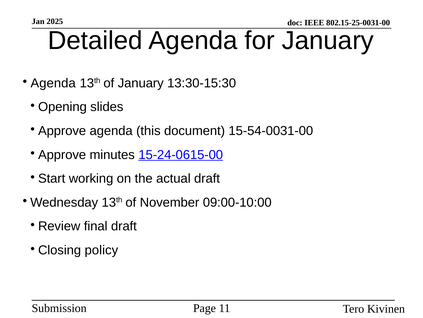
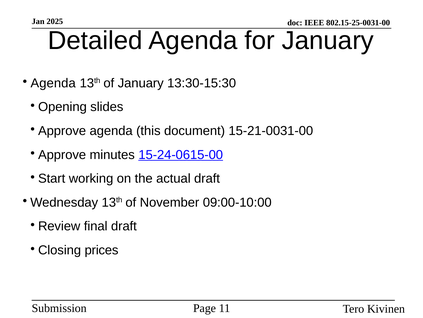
15-54-0031-00: 15-54-0031-00 -> 15-21-0031-00
policy: policy -> prices
